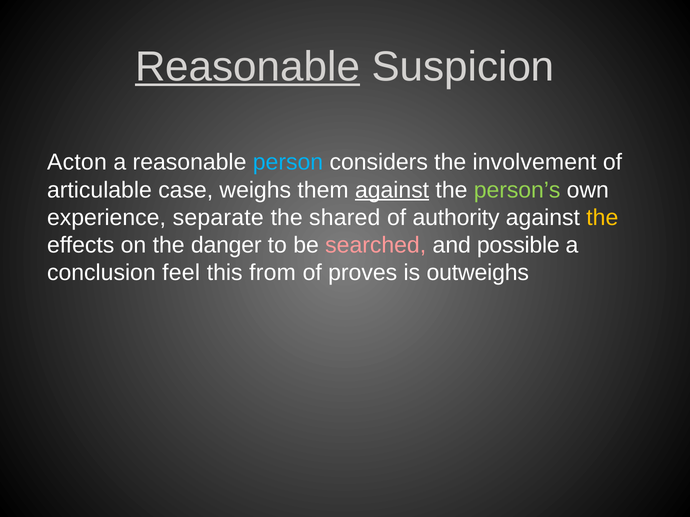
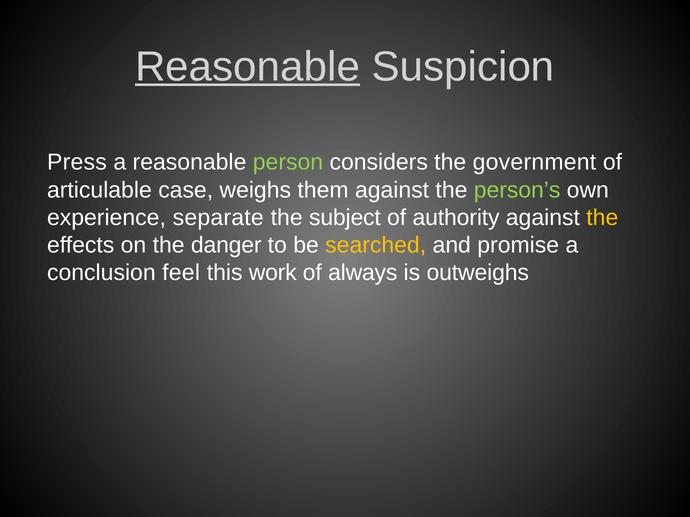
Acton: Acton -> Press
person colour: light blue -> light green
involvement: involvement -> government
against at (392, 190) underline: present -> none
shared: shared -> subject
searched colour: pink -> yellow
possible: possible -> promise
from: from -> work
proves: proves -> always
